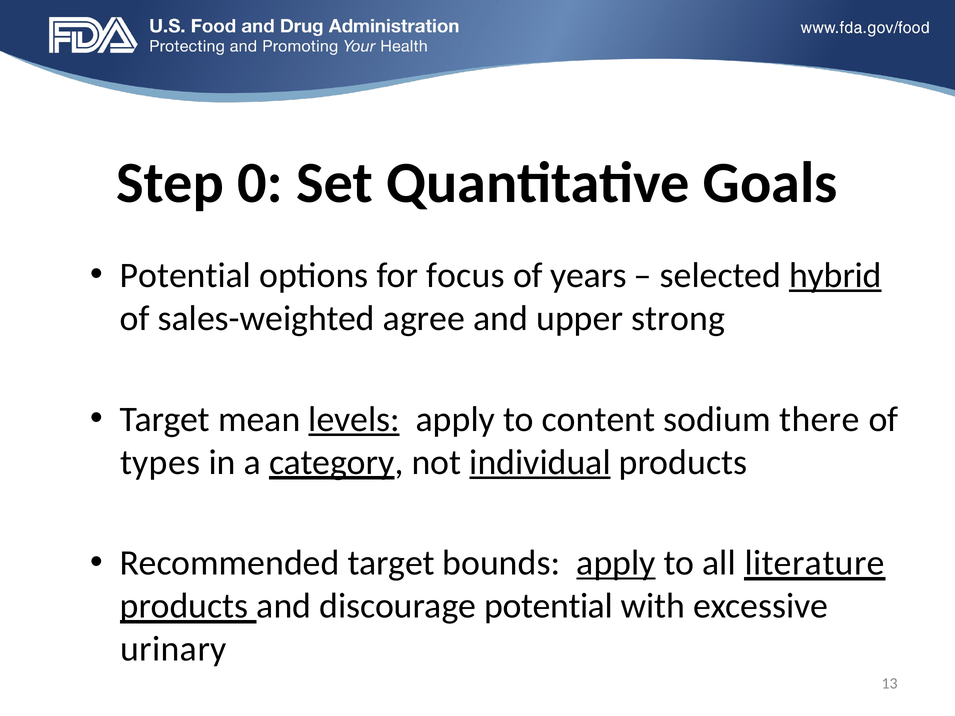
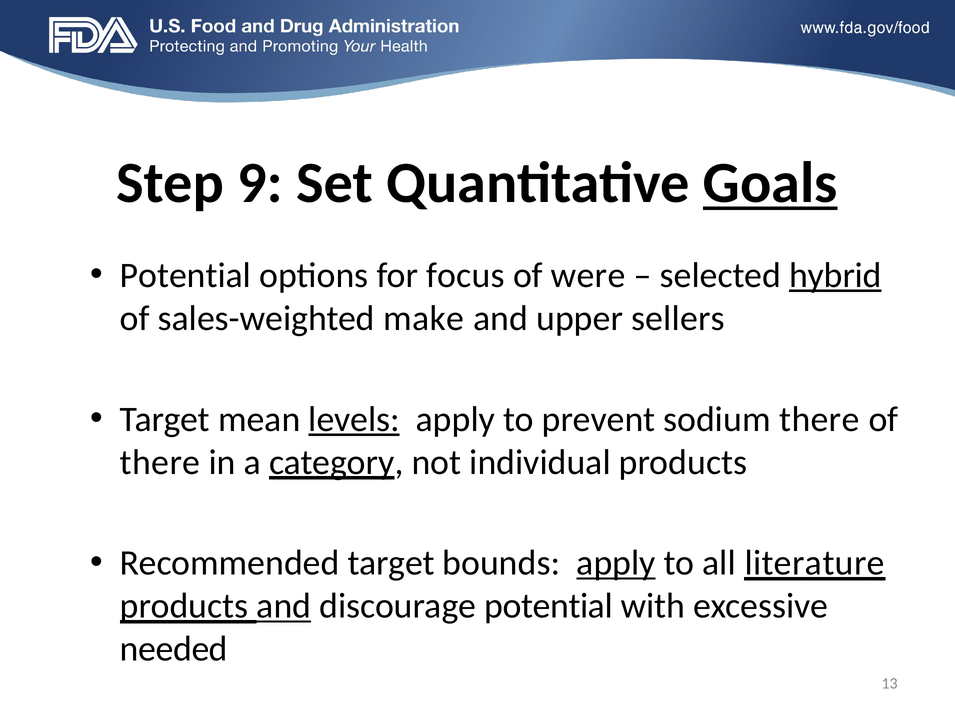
0: 0 -> 9
Goals underline: none -> present
years: years -> were
agree: agree -> make
strong: strong -> sellers
content: content -> prevent
types at (160, 462): types -> there
individual underline: present -> none
and at (284, 606) underline: none -> present
urinary: urinary -> needed
